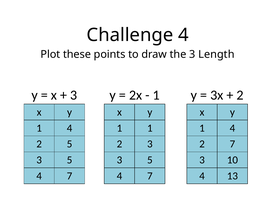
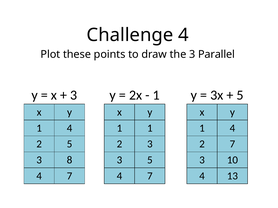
Length: Length -> Parallel
2 at (240, 95): 2 -> 5
5 at (69, 160): 5 -> 8
